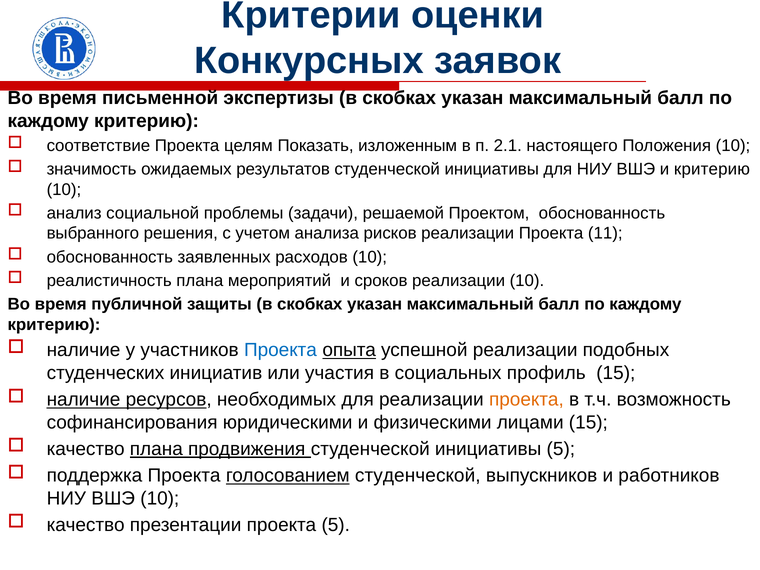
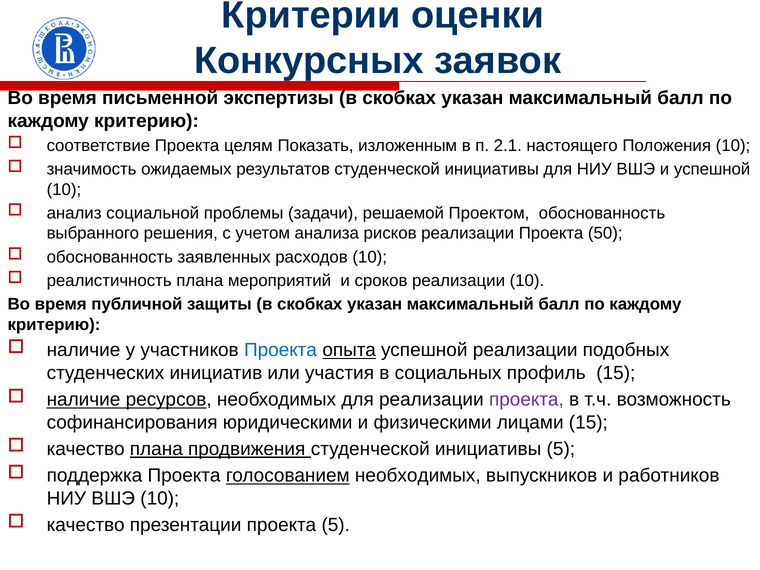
и критерию: критерию -> успешной
11: 11 -> 50
проекта at (526, 399) colour: orange -> purple
голосованием студенческой: студенческой -> необходимых
